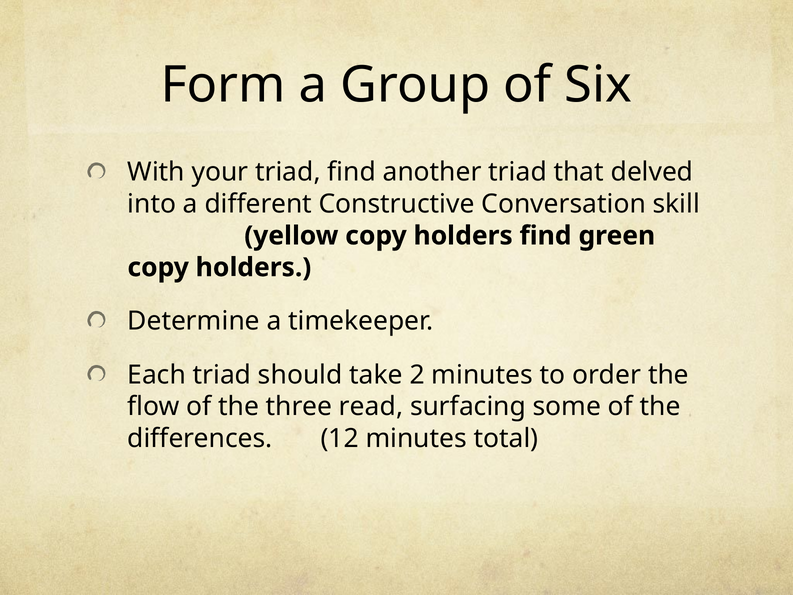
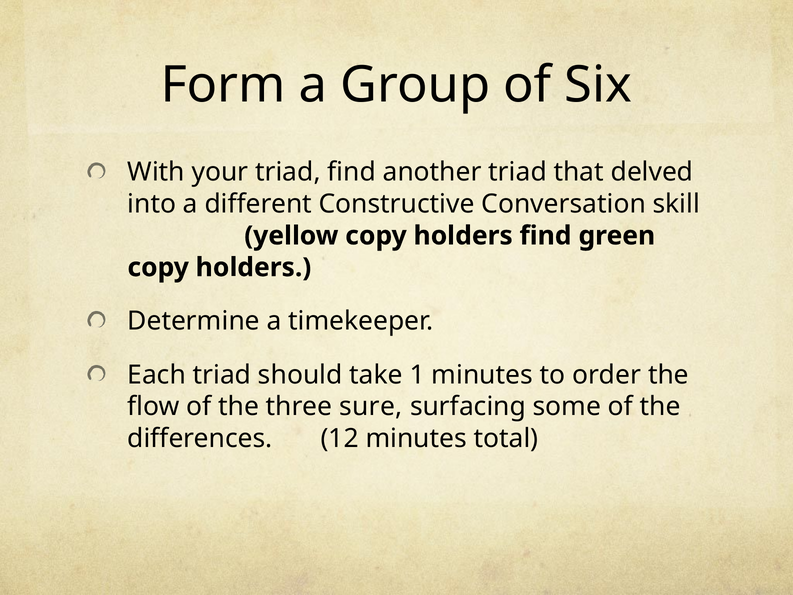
2: 2 -> 1
read: read -> sure
